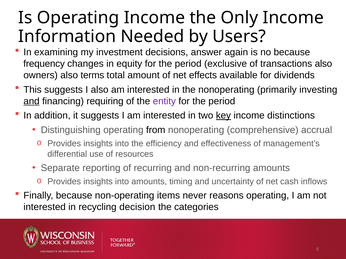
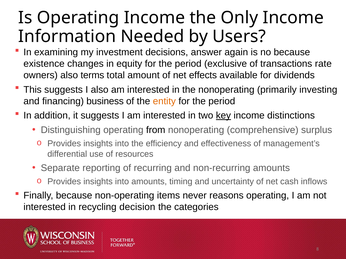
frequency: frequency -> existence
transactions also: also -> rate
and at (31, 101) underline: present -> none
requiring: requiring -> business
entity colour: purple -> orange
accrual: accrual -> surplus
